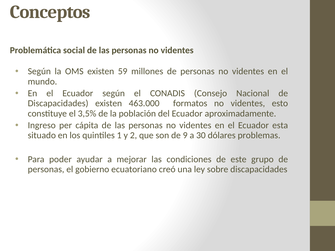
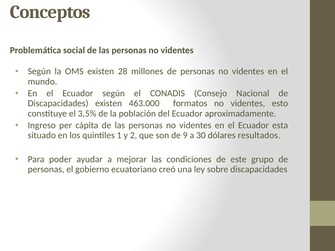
59: 59 -> 28
problemas: problemas -> resultados
